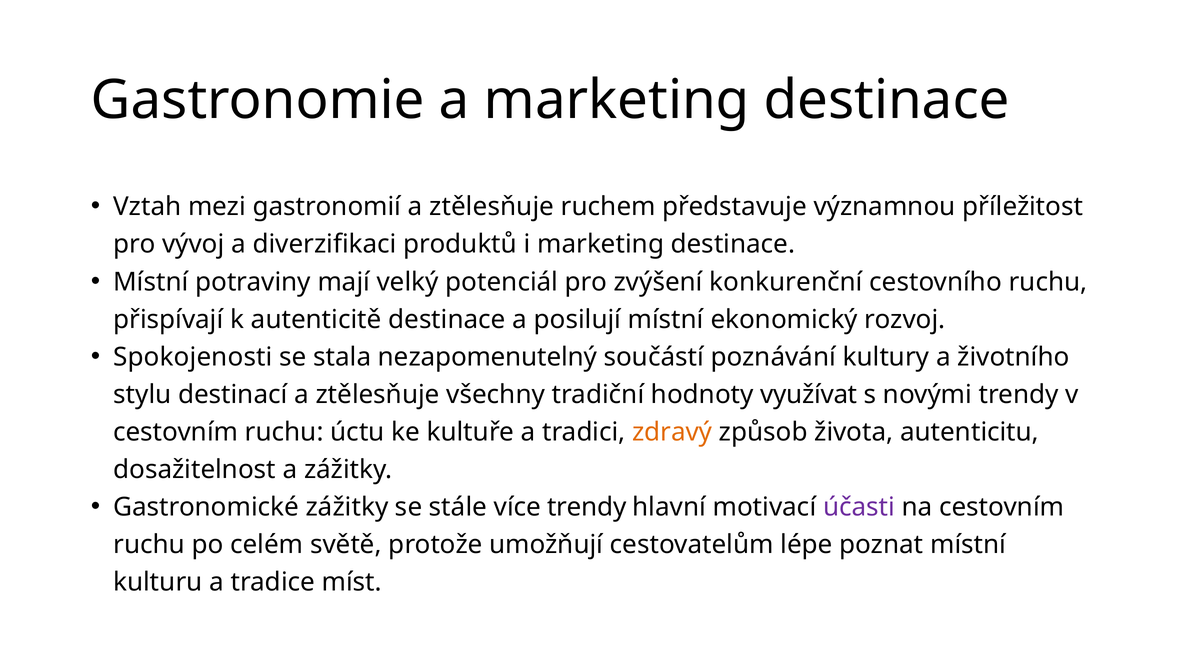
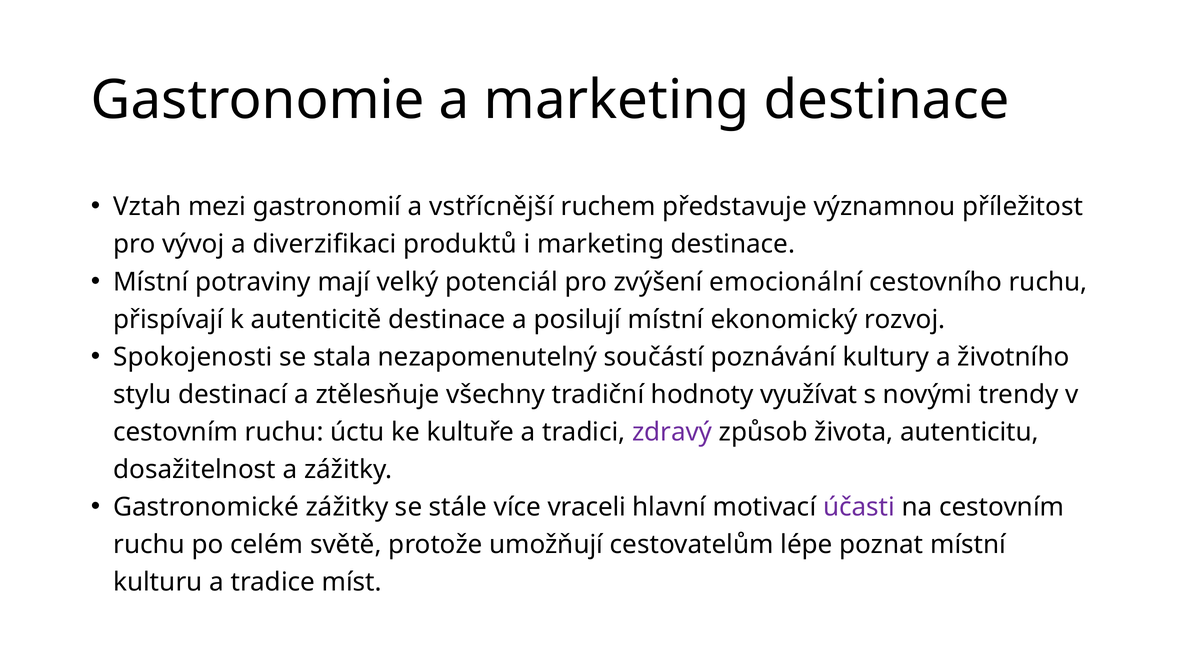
gastronomií a ztělesňuje: ztělesňuje -> vstřícnější
konkurenční: konkurenční -> emocionální
zdravý colour: orange -> purple
více trendy: trendy -> vraceli
